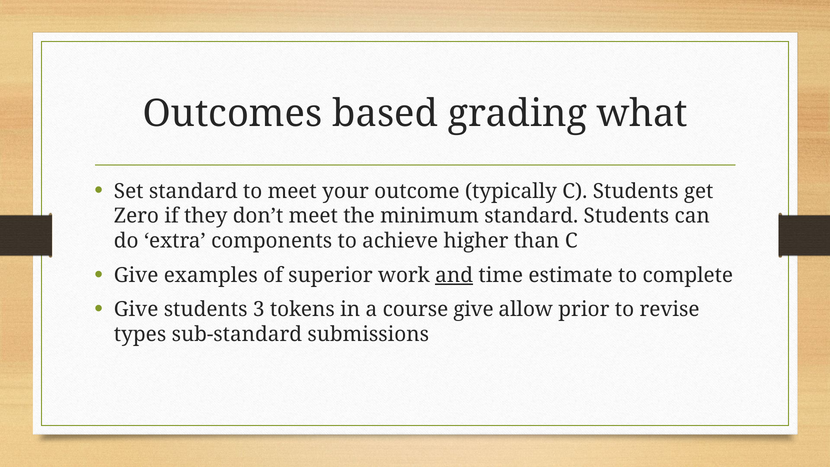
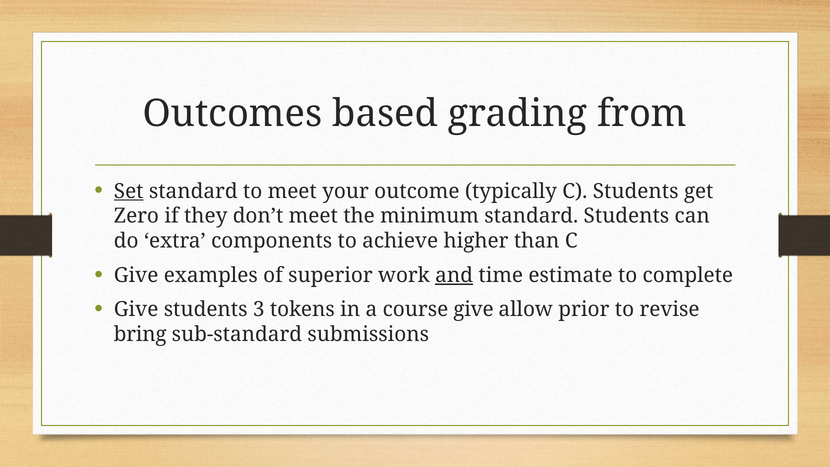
what: what -> from
Set underline: none -> present
types: types -> bring
